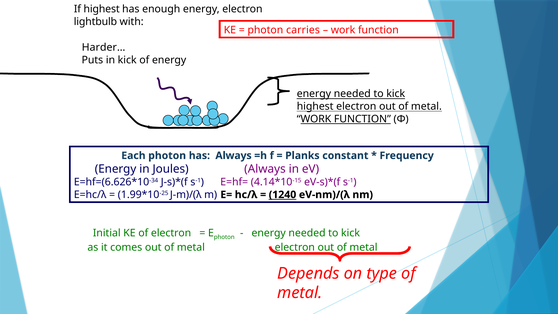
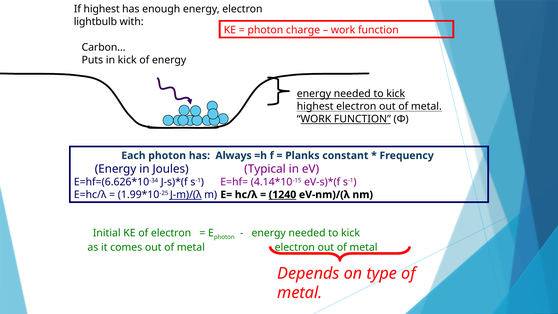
carries: carries -> charge
Harder…: Harder… -> Carbon…
Joules Always: Always -> Typical
J-m)/(λ underline: none -> present
